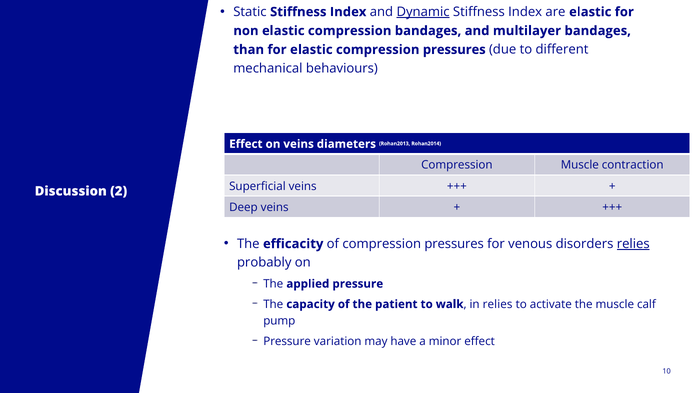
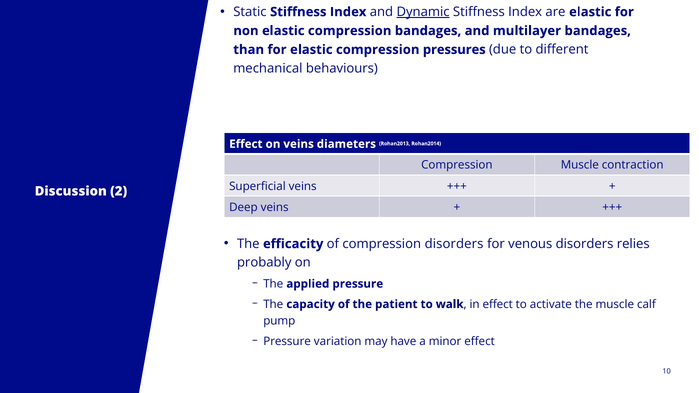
of compression pressures: pressures -> disorders
relies at (633, 244) underline: present -> none
in relies: relies -> effect
